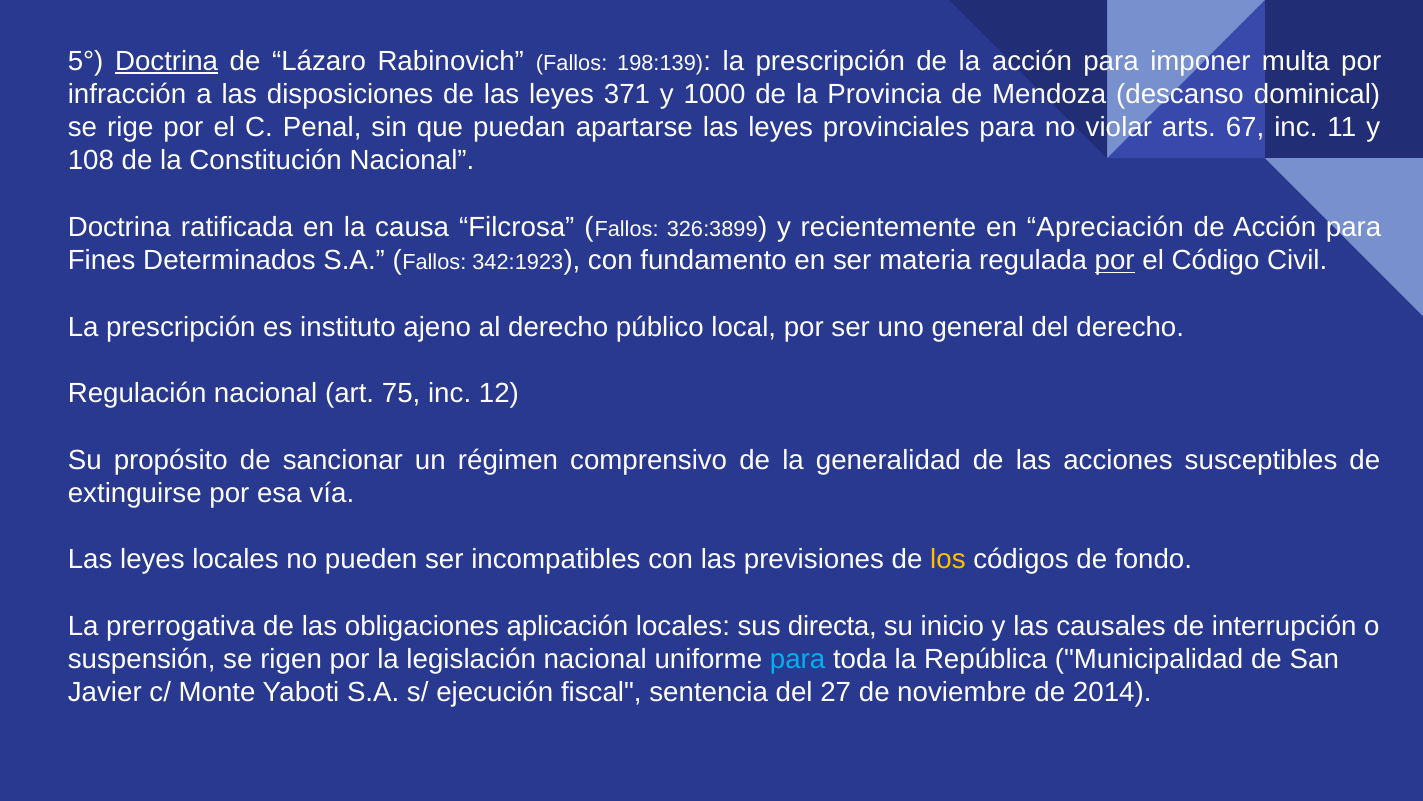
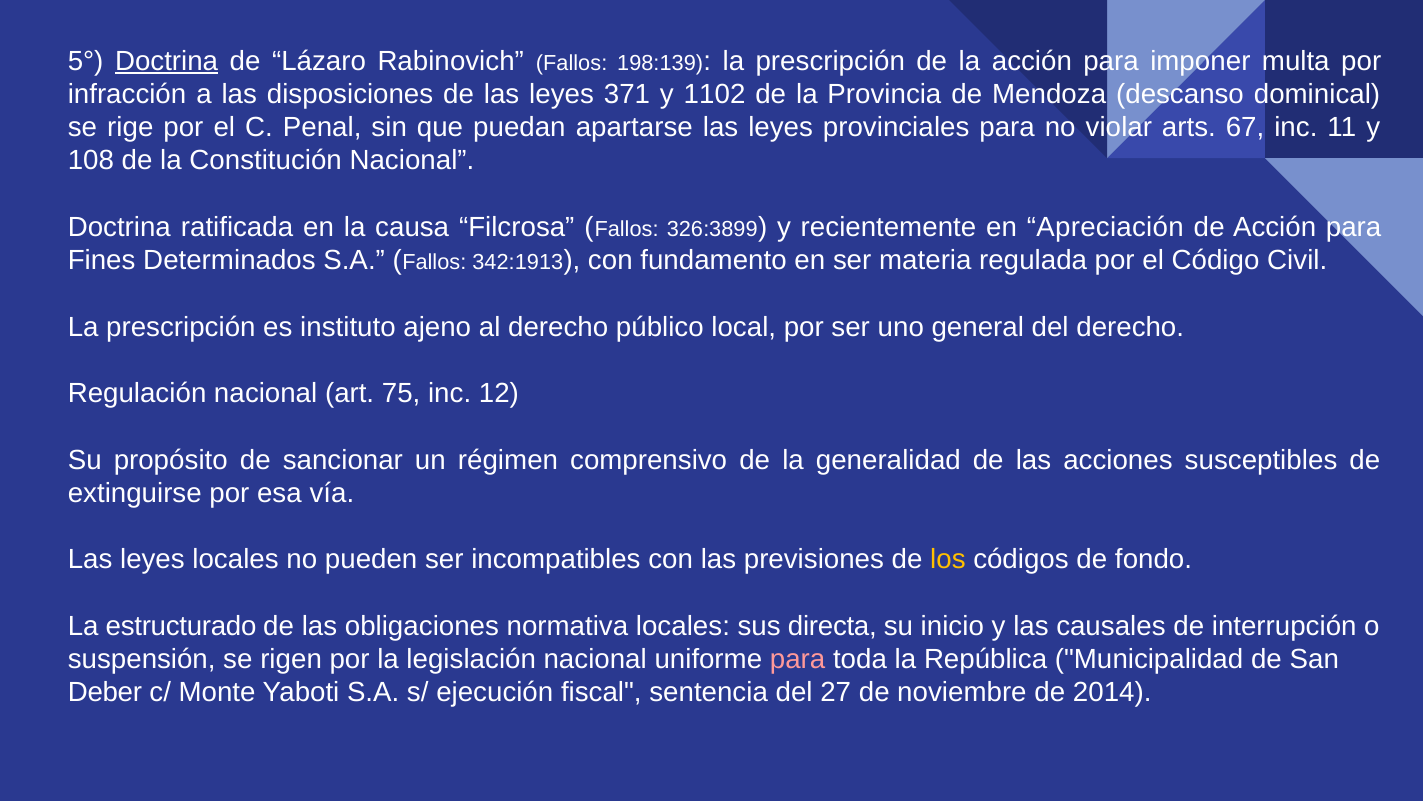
1000: 1000 -> 1102
342:1923: 342:1923 -> 342:1913
por at (1115, 260) underline: present -> none
prerrogativa: prerrogativa -> estructurado
aplicación: aplicación -> normativa
para at (798, 659) colour: light blue -> pink
Javier: Javier -> Deber
